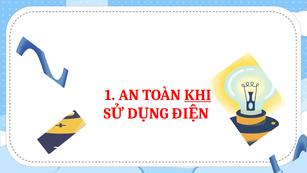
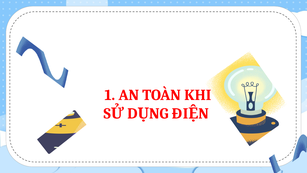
KHI underline: present -> none
